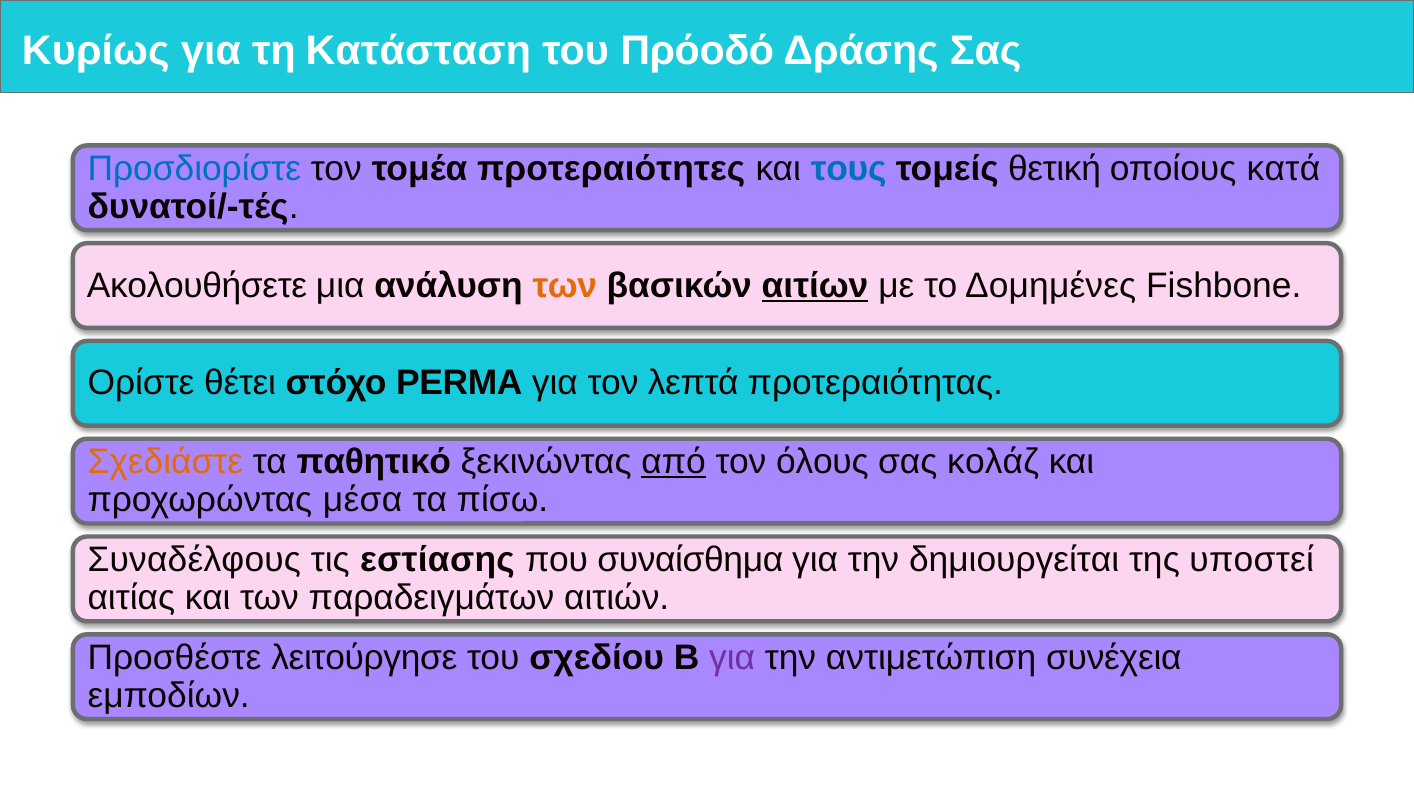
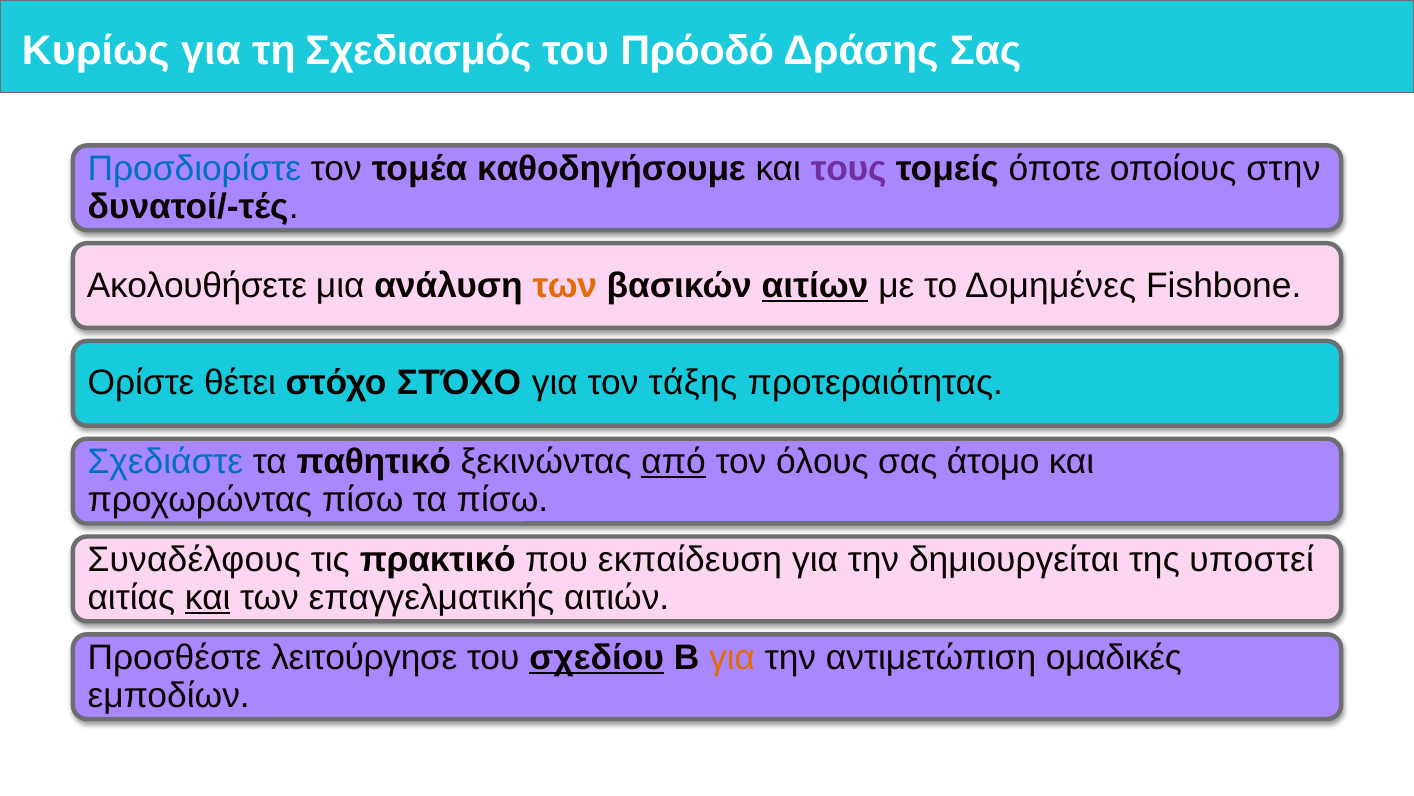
Κατάσταση: Κατάσταση -> Σχεδιασμός
προτεραιότητες: προτεραιότητες -> καθοδηγήσουμε
τους colour: blue -> purple
θετική: θετική -> όποτε
κατά: κατά -> στην
στόχο PERMA: PERMA -> ΣΤΌΧΟ
λεπτά: λεπτά -> τάξης
Σχεδιάστε colour: orange -> blue
κολάζ: κολάζ -> άτομο
προχωρώντας μέσα: μέσα -> πίσω
εστίασης: εστίασης -> πρακτικό
συναίσθημα: συναίσθημα -> εκπαίδευση
και at (208, 597) underline: none -> present
παραδειγμάτων: παραδειγμάτων -> επαγγελματικής
σχεδίου underline: none -> present
για at (732, 657) colour: purple -> orange
συνέχεια: συνέχεια -> ομαδικές
